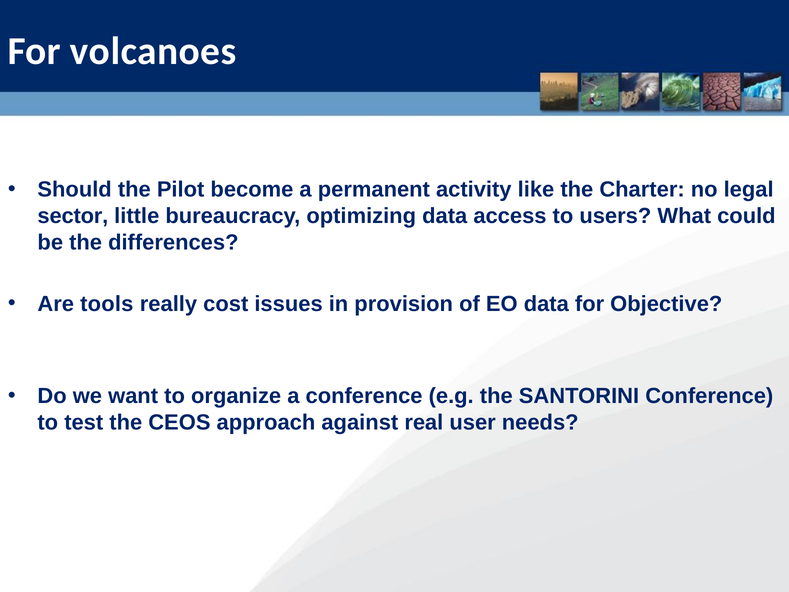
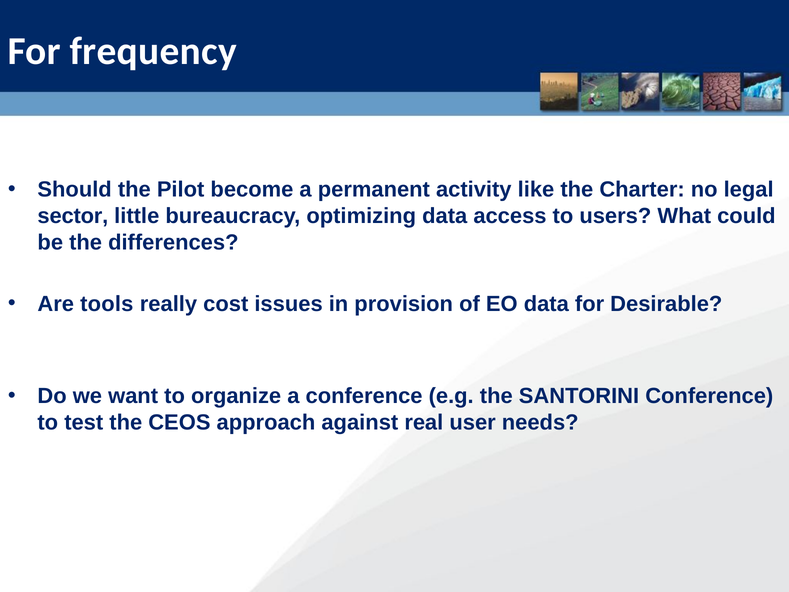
volcanoes: volcanoes -> frequency
Objective: Objective -> Desirable
